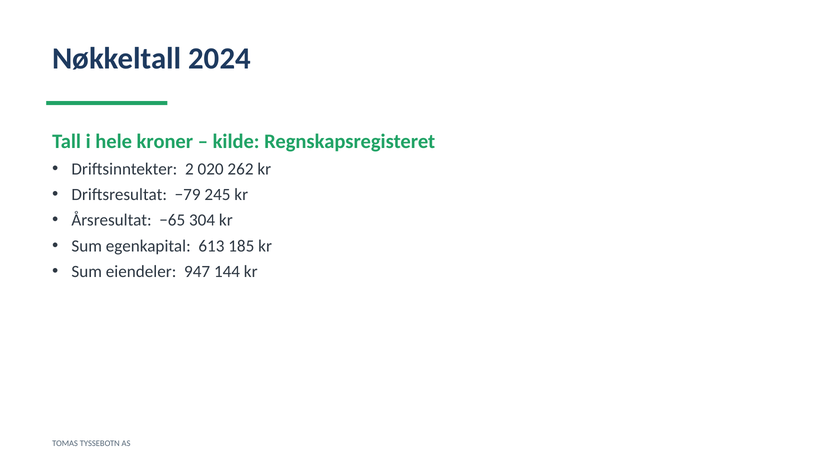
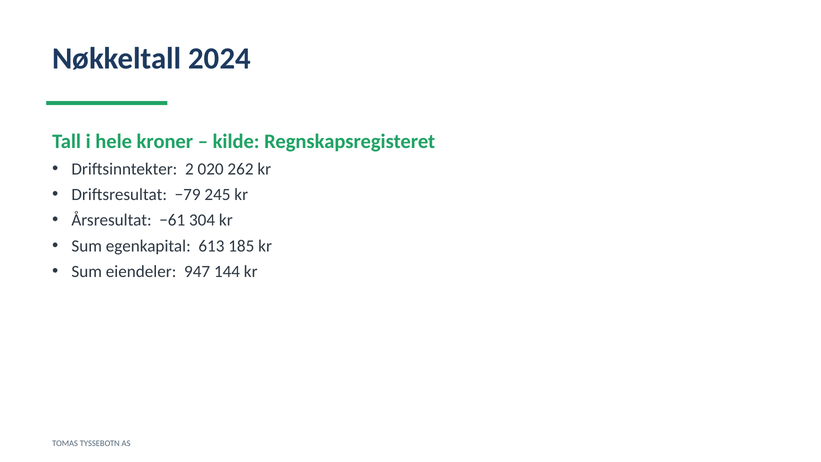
−65: −65 -> −61
